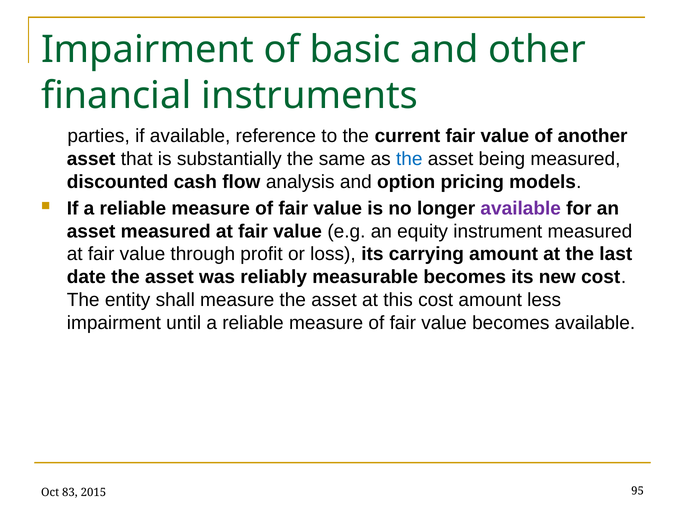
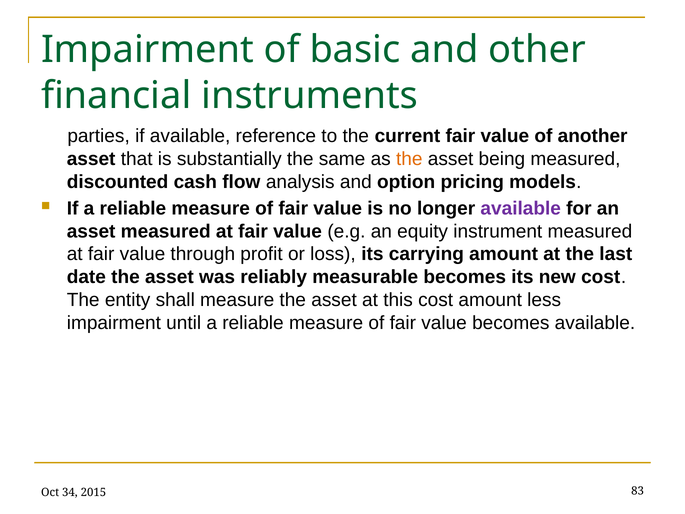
the at (409, 159) colour: blue -> orange
83: 83 -> 34
95: 95 -> 83
